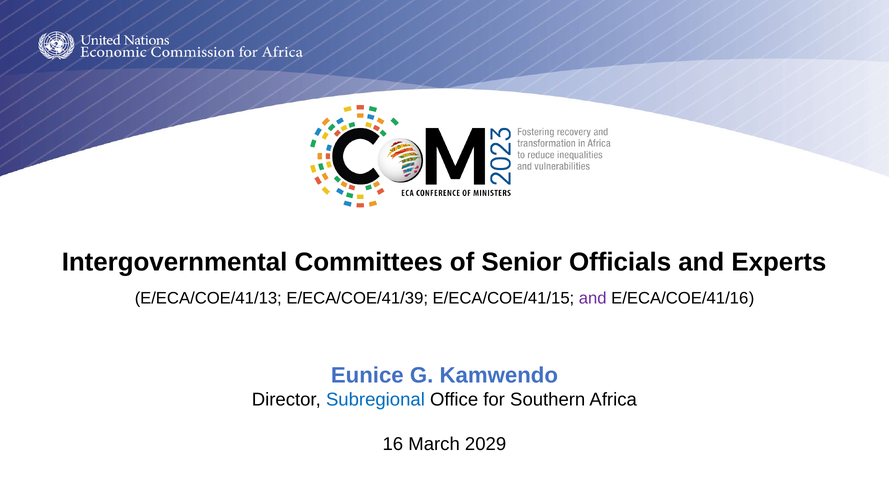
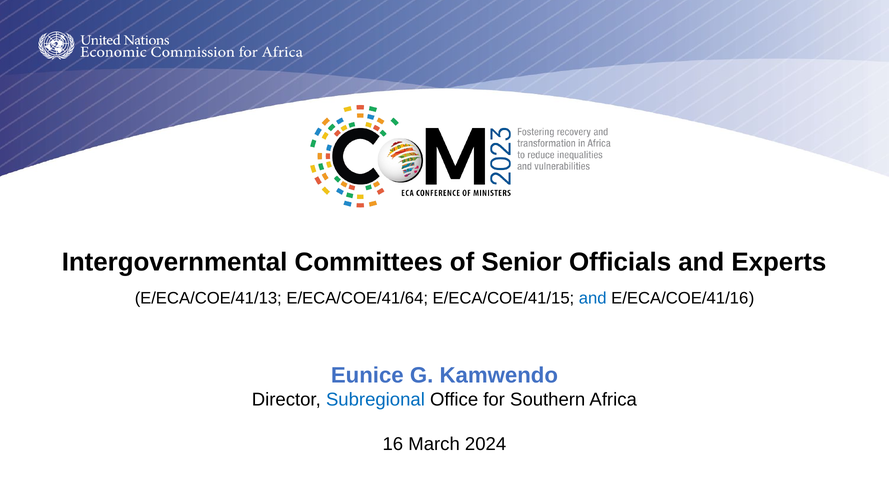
E/ECA/COE/41/39: E/ECA/COE/41/39 -> E/ECA/COE/41/64
and at (593, 298) colour: purple -> blue
2029: 2029 -> 2024
